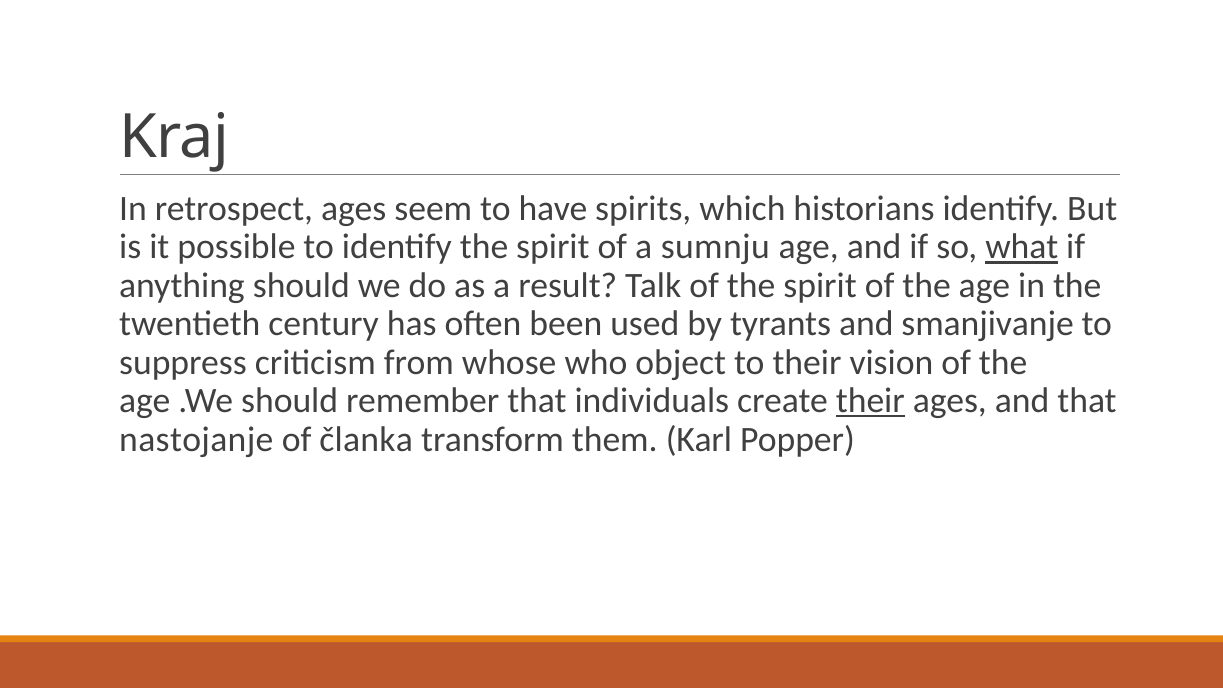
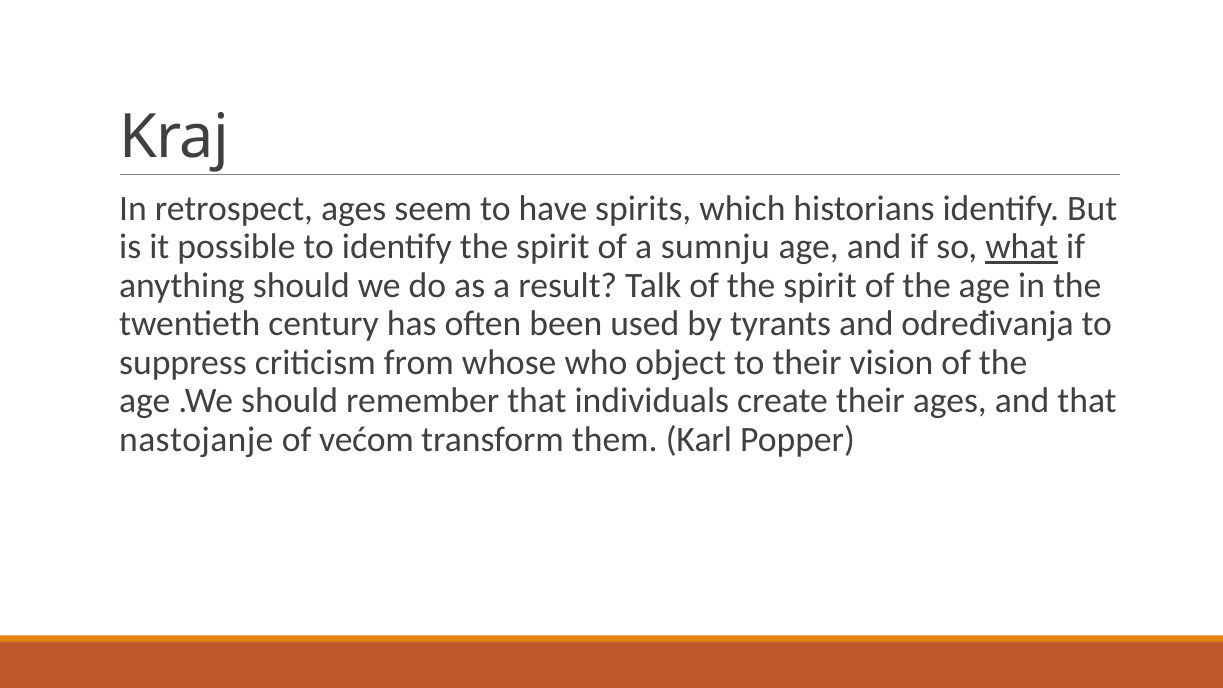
smanjivanje: smanjivanje -> određivanja
their at (870, 401) underline: present -> none
članka: članka -> većom
